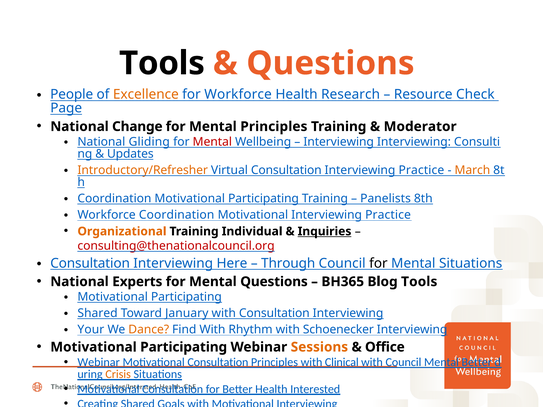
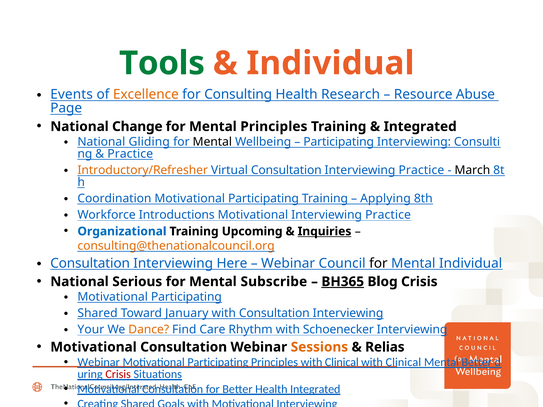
Tools at (162, 63) colour: black -> green
Questions at (330, 63): Questions -> Individual
People: People -> Events
for Workforce: Workforce -> Consulting
Check: Check -> Abuse
Moderator at (420, 127): Moderator -> Integrated
Mental at (212, 142) colour: red -> black
Interviewing at (339, 142): Interviewing -> Participating
Updates at (130, 154): Updates -> Practice
March colour: orange -> black
Panelists: Panelists -> Applying
Workforce Coordination: Coordination -> Introductions
Organizational colour: orange -> blue
Individual: Individual -> Upcoming
consulting@thenationalcouncil.org colour: red -> orange
Through at (288, 263): Through -> Webinar
Mental Situations: Situations -> Individual
Experts: Experts -> Serious
Mental Questions: Questions -> Subscribe
BH365 underline: none -> present
Blog Tools: Tools -> Crisis
Find With: With -> Care
Participating at (184, 347): Participating -> Consultation
Office: Office -> Relias
Consultation at (218, 363): Consultation -> Participating
Council at (403, 363): Council -> Clinical
Crisis at (118, 375) colour: orange -> red
Health Interested: Interested -> Integrated
